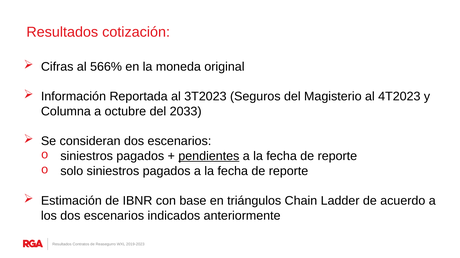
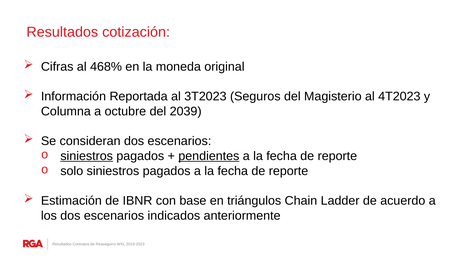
566%: 566% -> 468%
2033: 2033 -> 2039
siniestros at (87, 156) underline: none -> present
